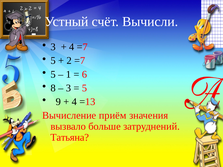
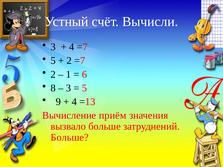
5 at (53, 74): 5 -> 2
Татьяна at (70, 138): Татьяна -> Больше
